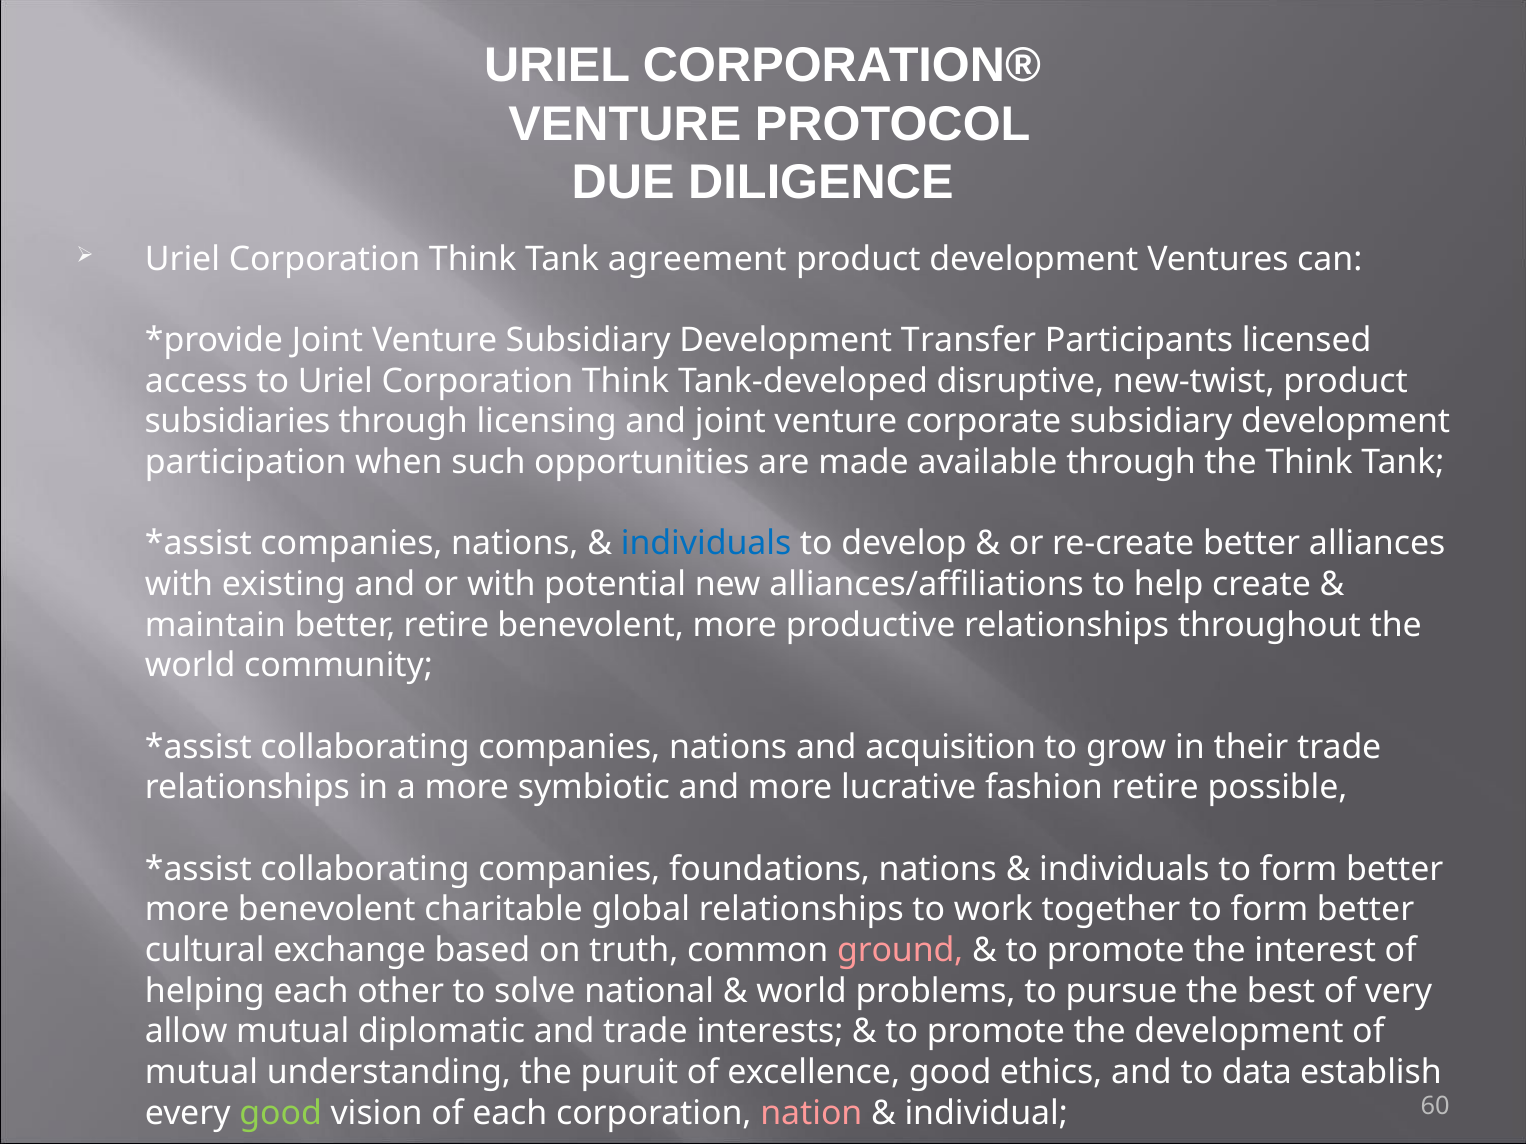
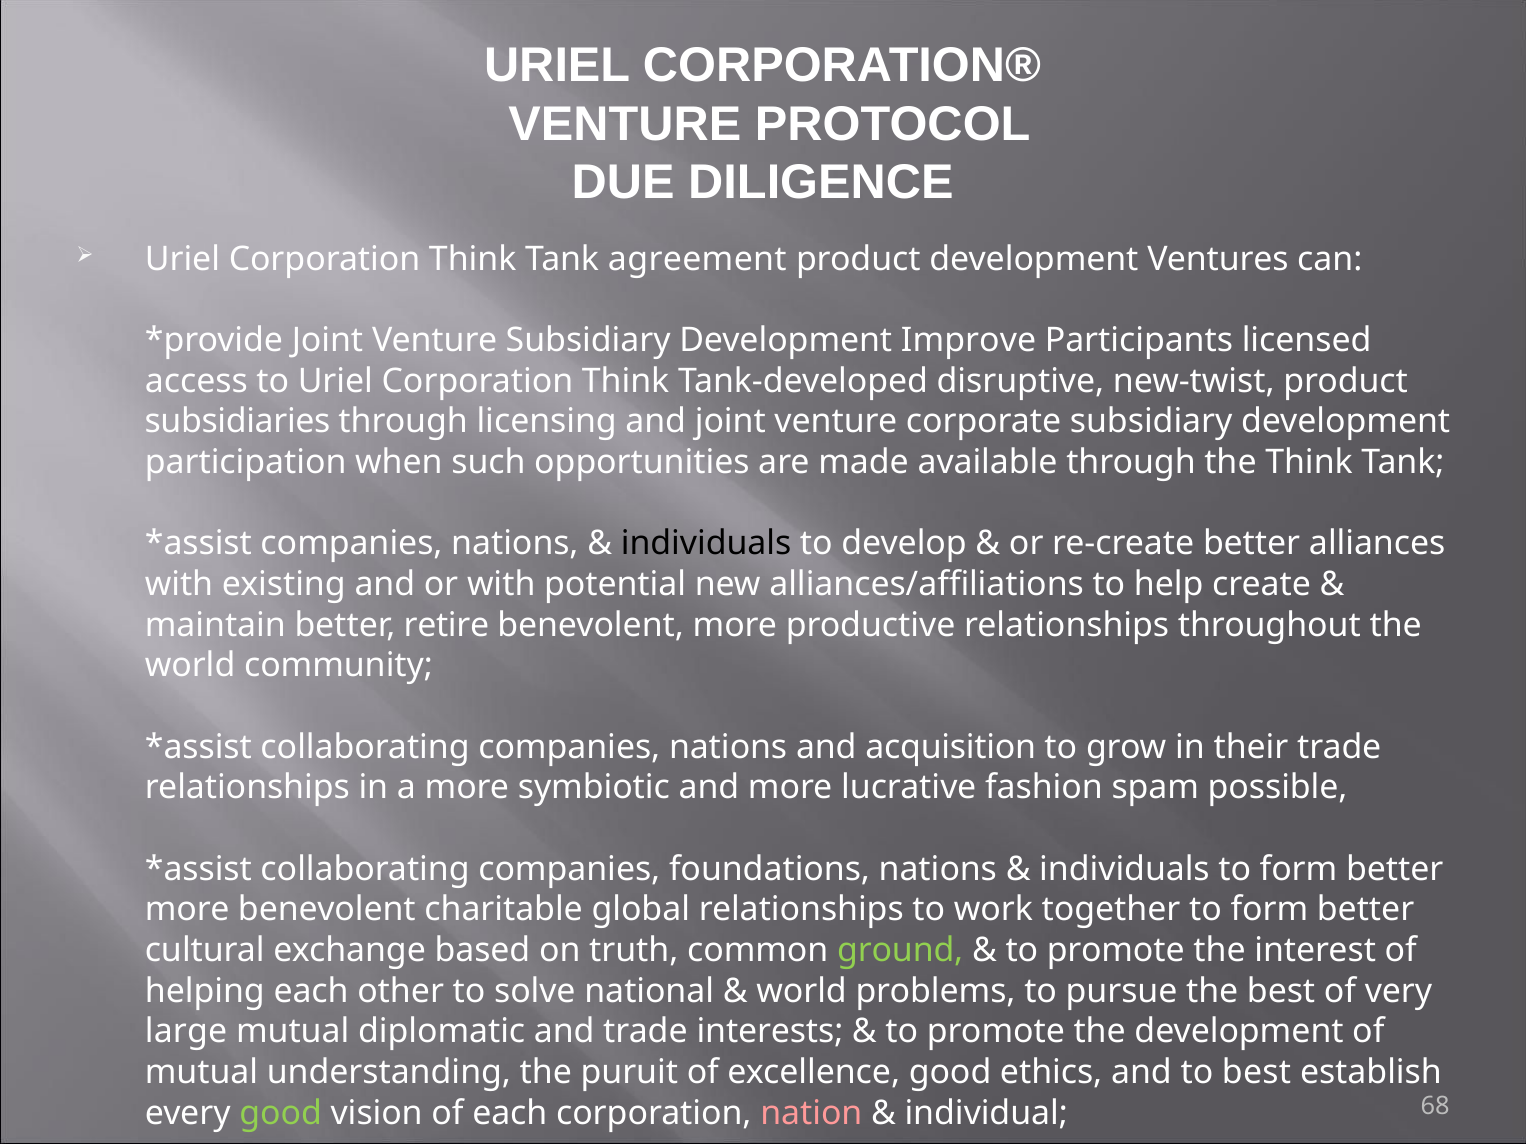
Transfer: Transfer -> Improve
individuals at (706, 544) colour: blue -> black
fashion retire: retire -> spam
ground colour: pink -> light green
allow: allow -> large
to data: data -> best
60: 60 -> 68
